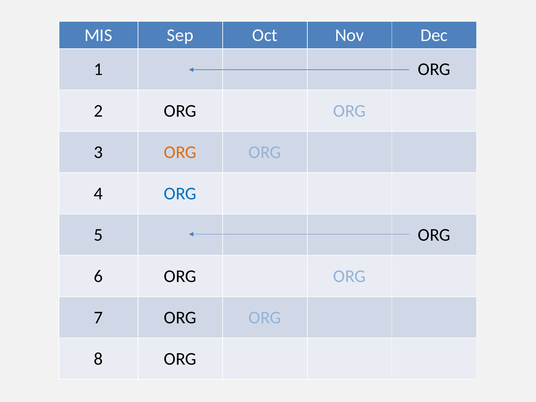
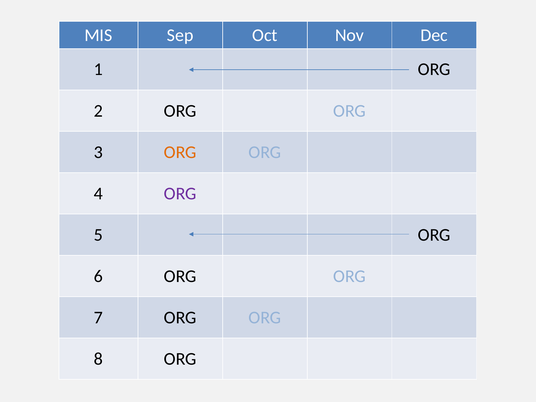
ORG at (180, 193) colour: blue -> purple
